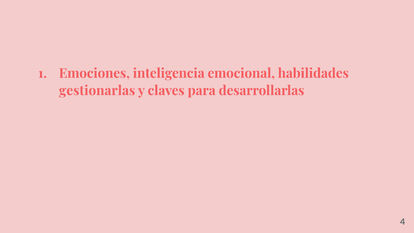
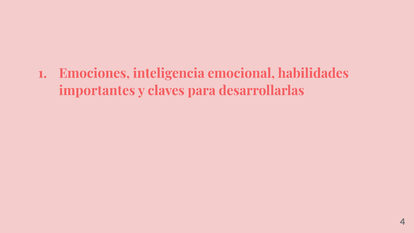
gestionarlas: gestionarlas -> importantes
